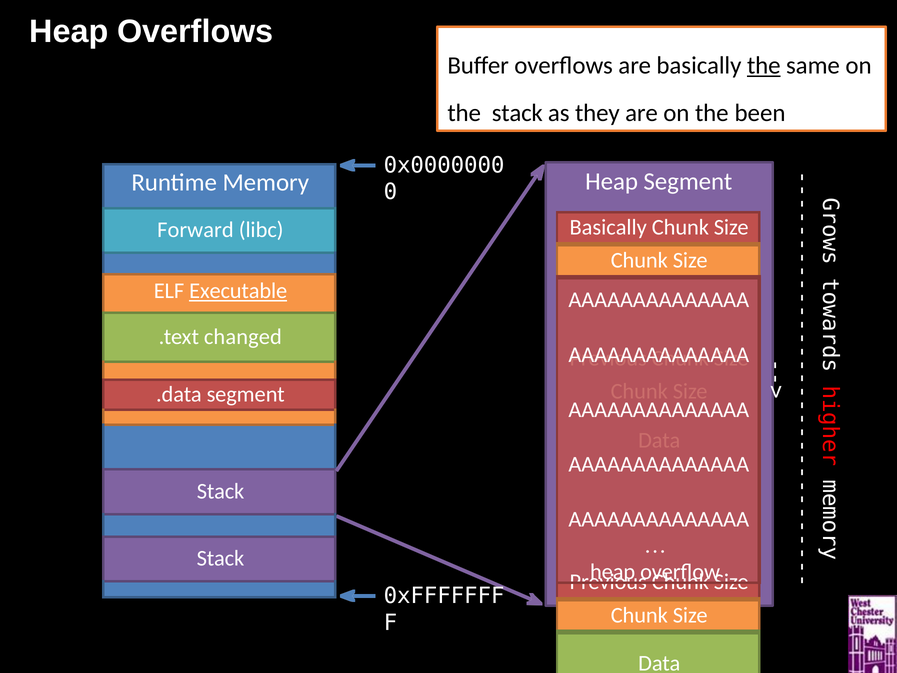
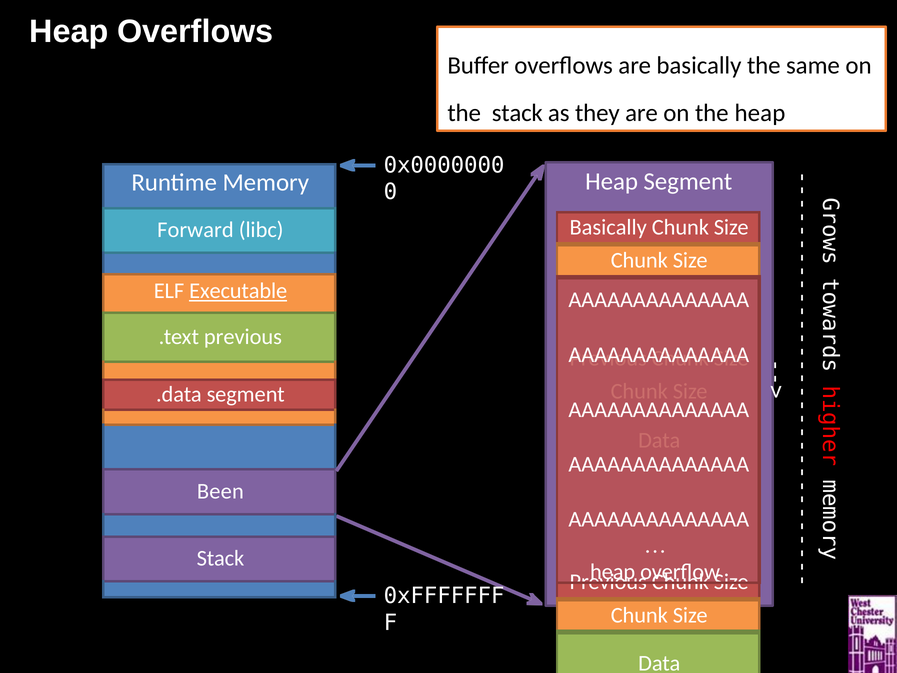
the at (764, 66) underline: present -> none
the been: been -> heap
.text changed: changed -> previous
Stack at (221, 491): Stack -> Been
